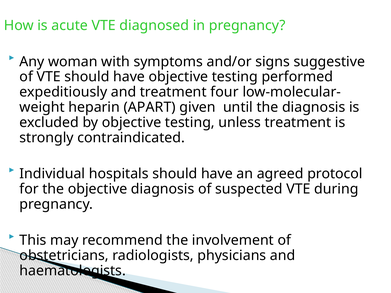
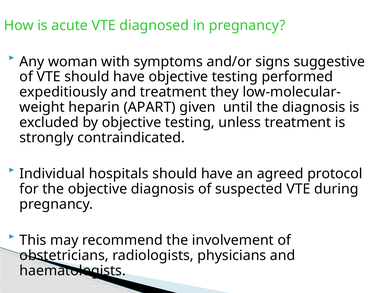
four: four -> they
